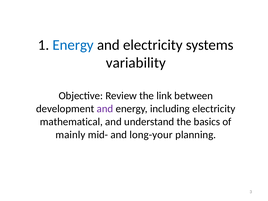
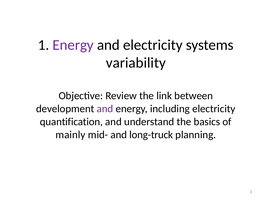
Energy at (73, 45) colour: blue -> purple
mathematical: mathematical -> quantification
long-your: long-your -> long-truck
